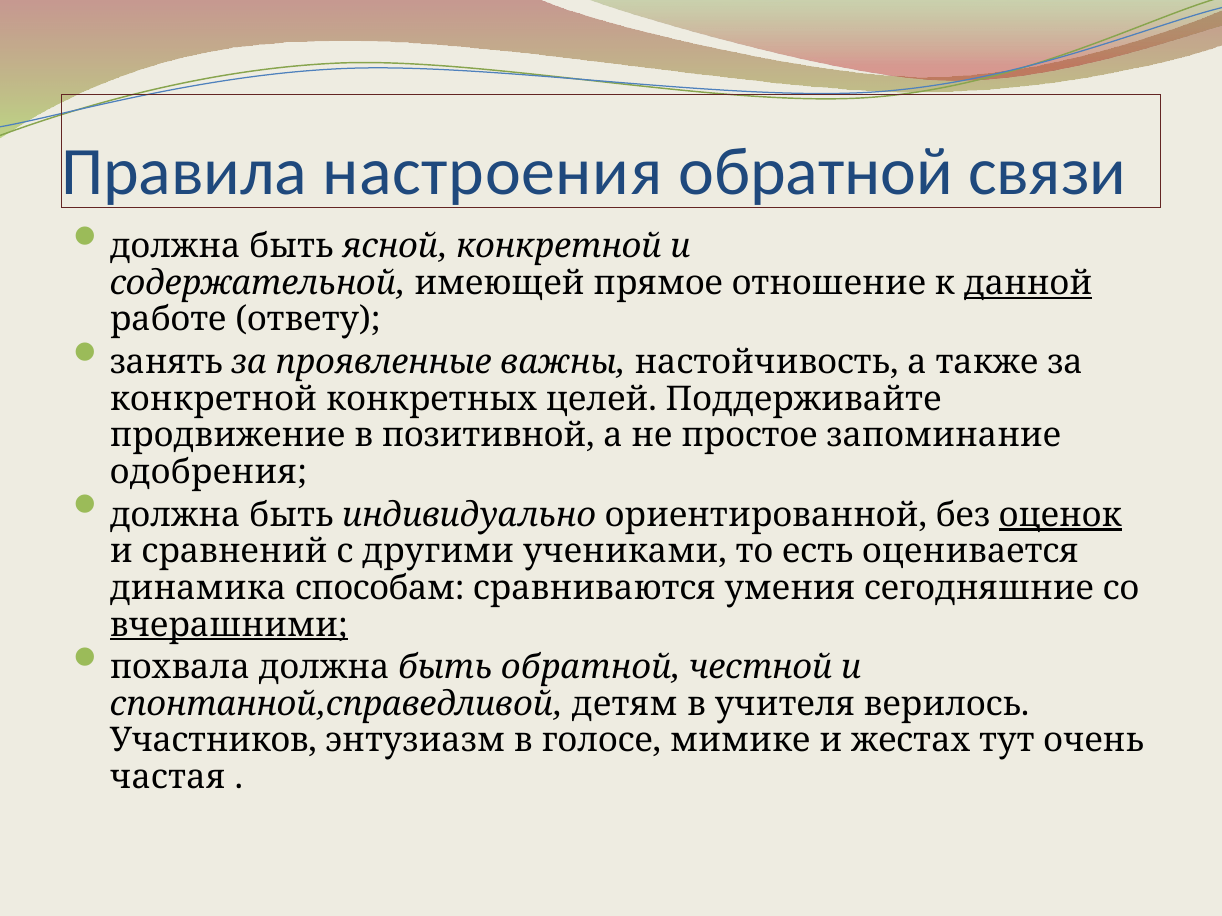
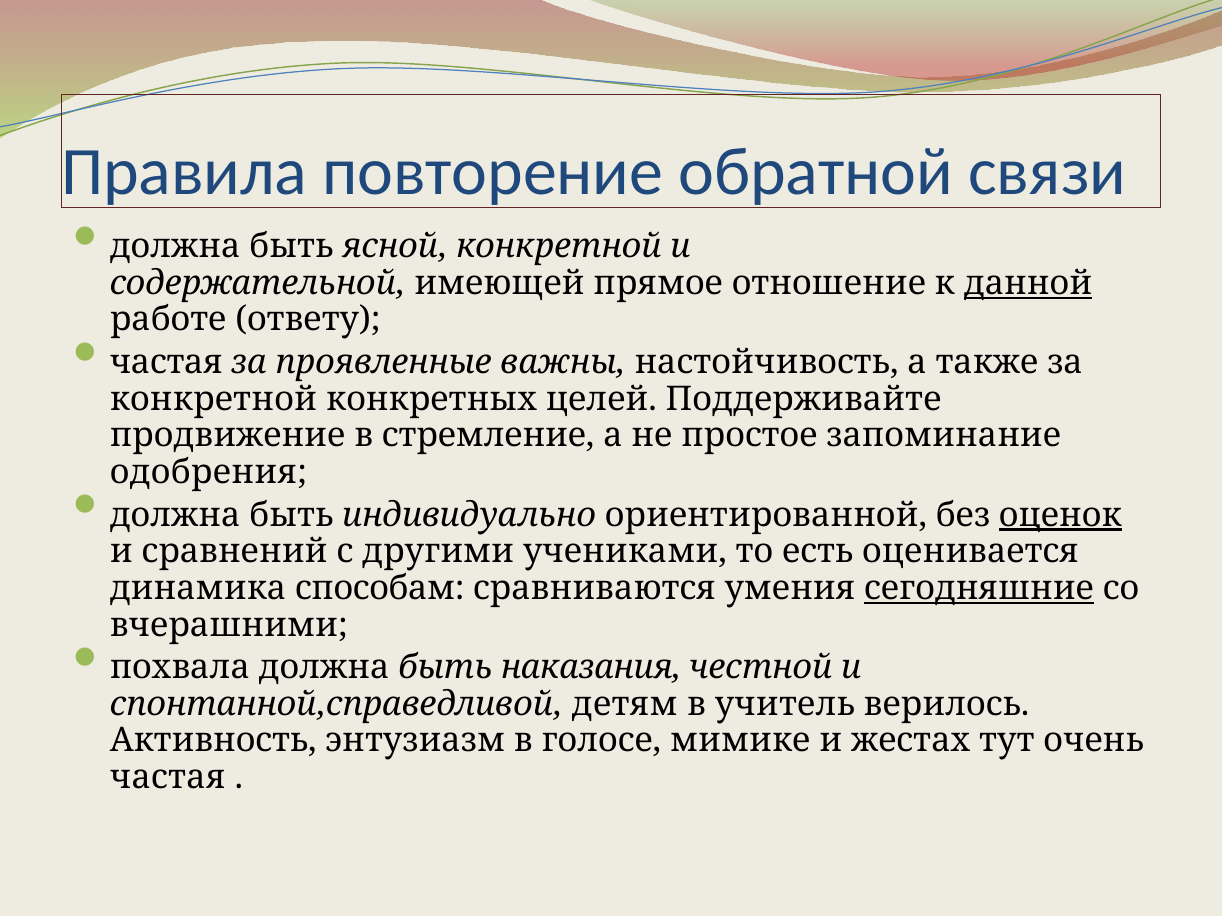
настроения: настроения -> повторение
занять at (166, 362): занять -> частая
позитивной: позитивной -> стремление
сегодняшние underline: none -> present
вчерашними underline: present -> none
быть обратной: обратной -> наказания
учителя: учителя -> учитель
Участников: Участников -> Активность
